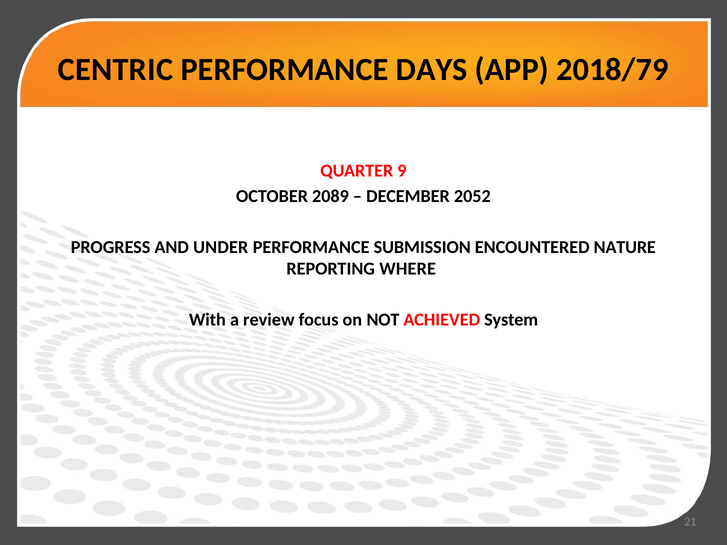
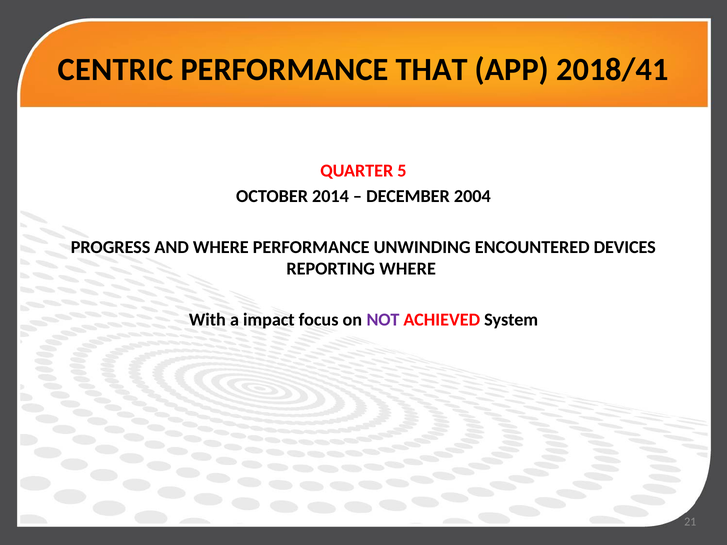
DAYS: DAYS -> THAT
2018/79: 2018/79 -> 2018/41
9: 9 -> 5
2089: 2089 -> 2014
2052: 2052 -> 2004
AND UNDER: UNDER -> WHERE
SUBMISSION: SUBMISSION -> UNWINDING
NATURE: NATURE -> DEVICES
review: review -> impact
NOT colour: black -> purple
